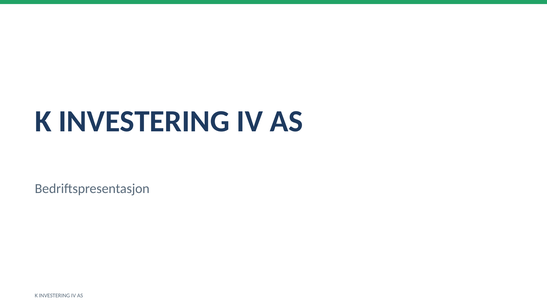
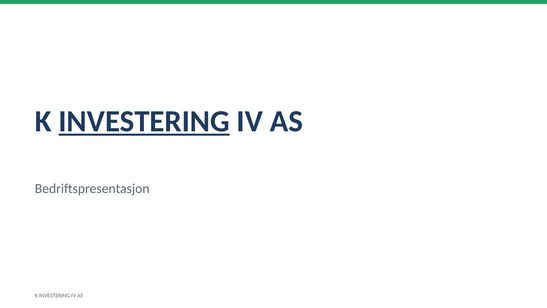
INVESTERING at (144, 121) underline: none -> present
